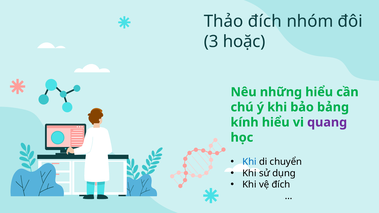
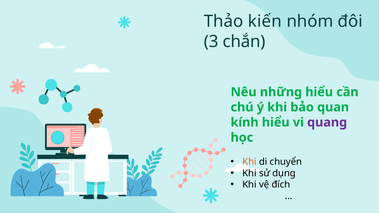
Thảo đích: đích -> kiến
hoặc: hoặc -> chắn
bảng: bảng -> quan
Khi at (249, 162) colour: blue -> orange
